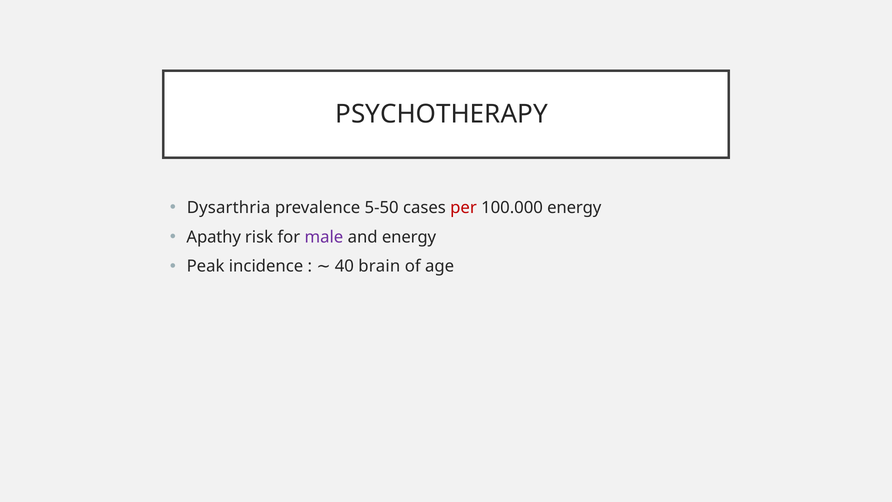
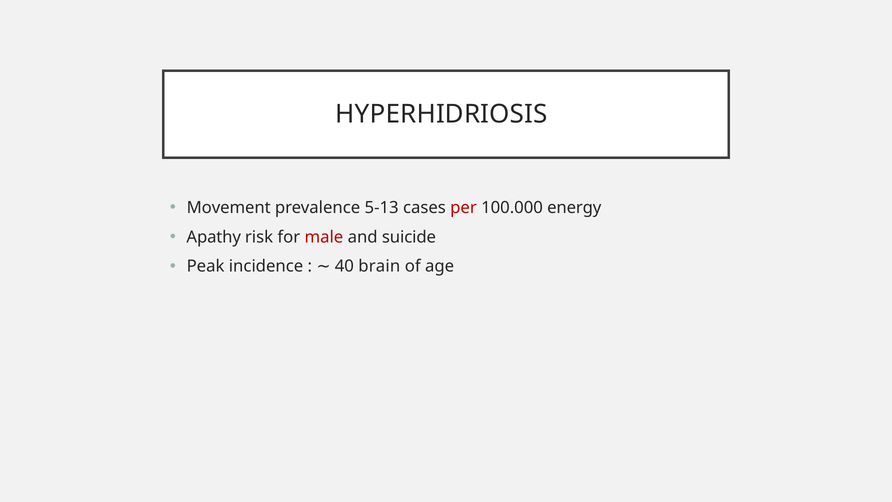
PSYCHOTHERAPY: PSYCHOTHERAPY -> HYPERHIDRIOSIS
Dysarthria: Dysarthria -> Movement
5-50: 5-50 -> 5-13
male colour: purple -> red
and energy: energy -> suicide
